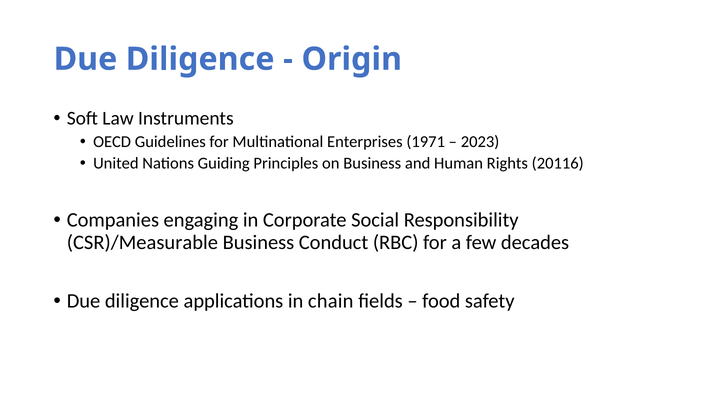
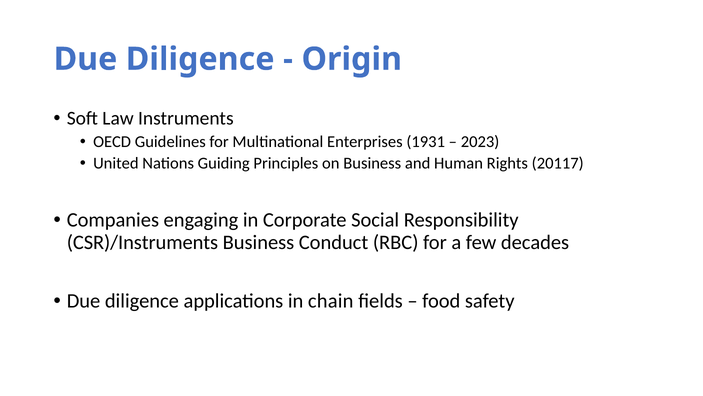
1971: 1971 -> 1931
20116: 20116 -> 20117
CSR)/Measurable: CSR)/Measurable -> CSR)/Instruments
